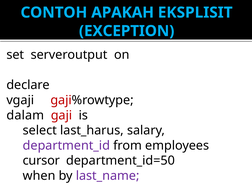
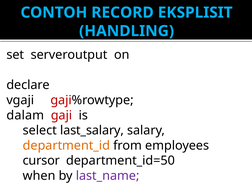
APAKAH: APAKAH -> RECORD
EXCEPTION: EXCEPTION -> HANDLING
last_harus: last_harus -> last_salary
department_id colour: purple -> orange
